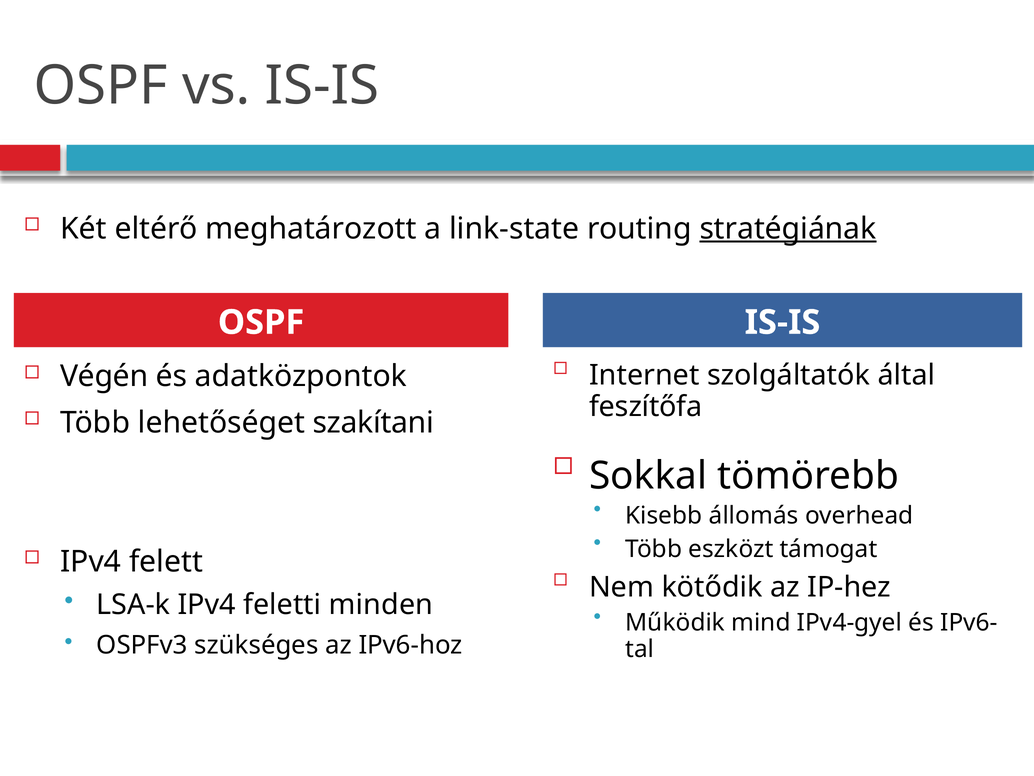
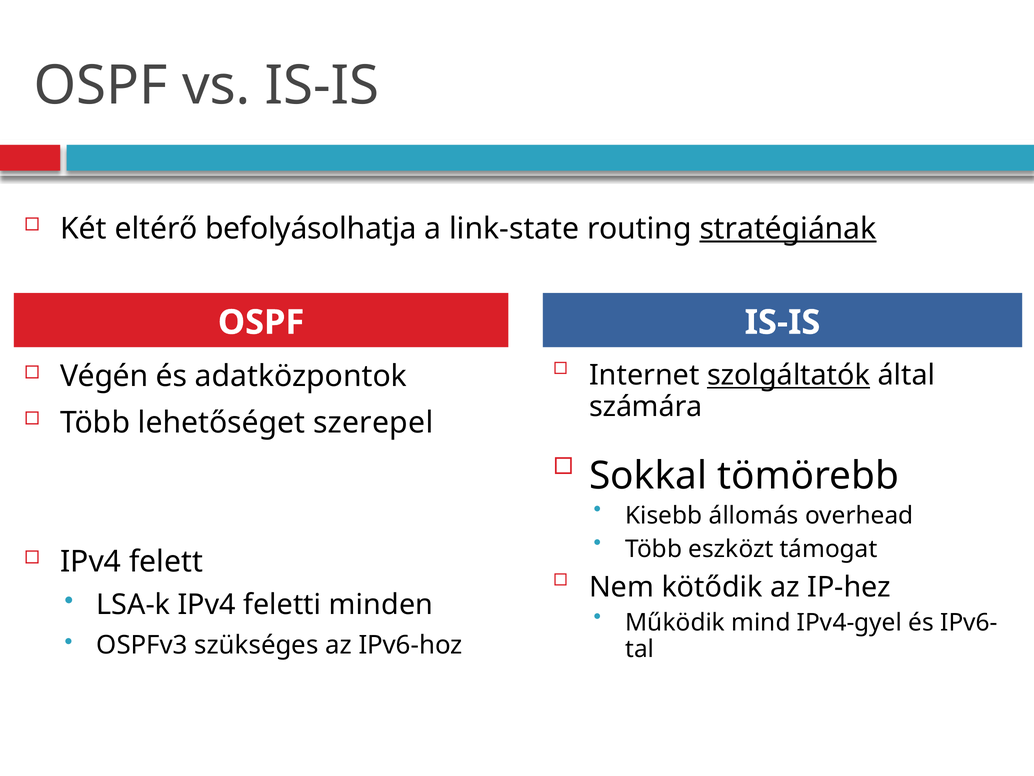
meghatározott: meghatározott -> befolyásolhatja
szolgáltatók underline: none -> present
feszítőfa: feszítőfa -> számára
szakítani: szakítani -> szerepel
